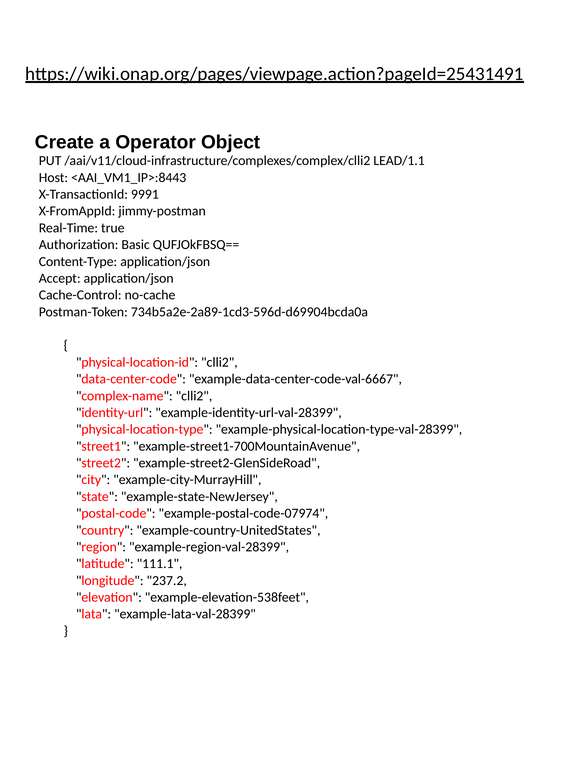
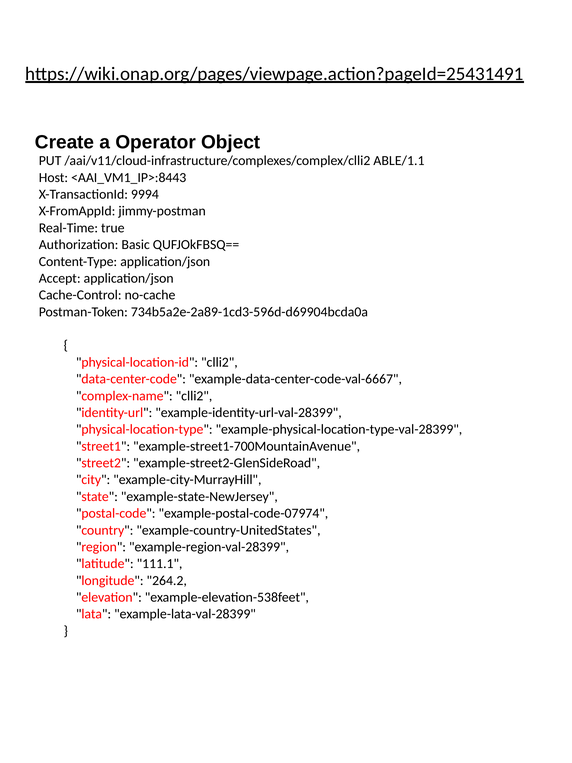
LEAD/1.1: LEAD/1.1 -> ABLE/1.1
9991: 9991 -> 9994
237.2: 237.2 -> 264.2
